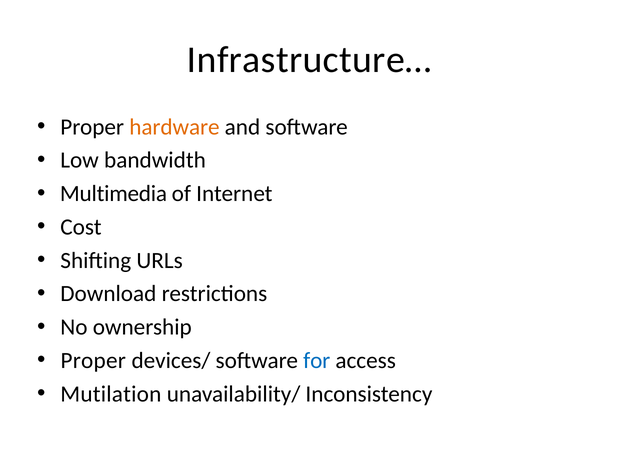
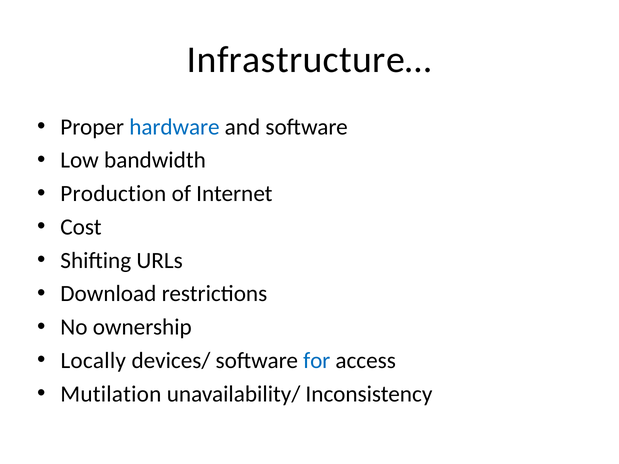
hardware colour: orange -> blue
Multimedia: Multimedia -> Production
Proper at (93, 361): Proper -> Locally
